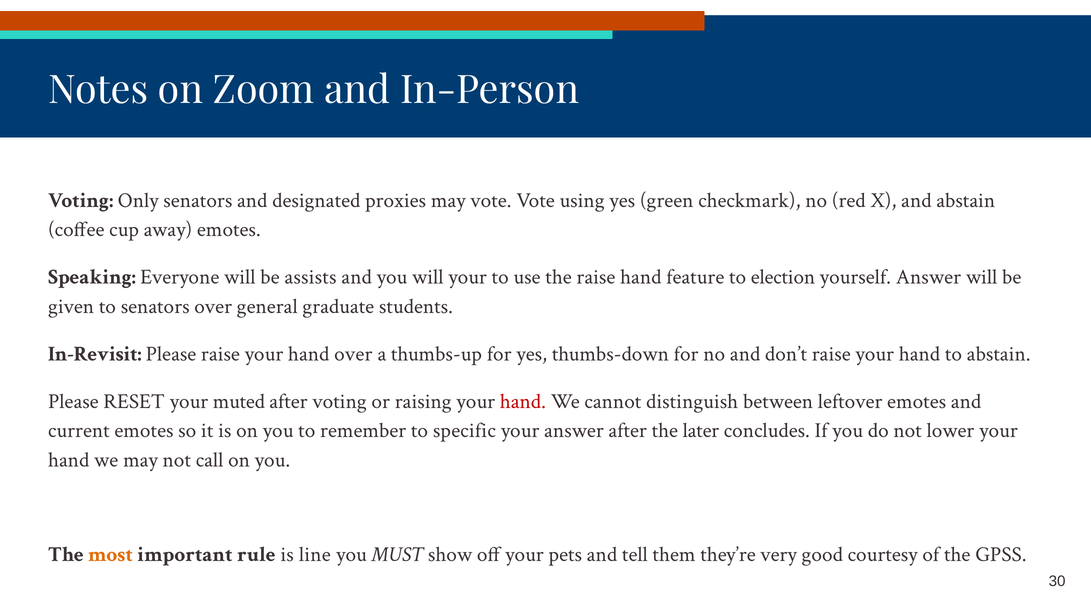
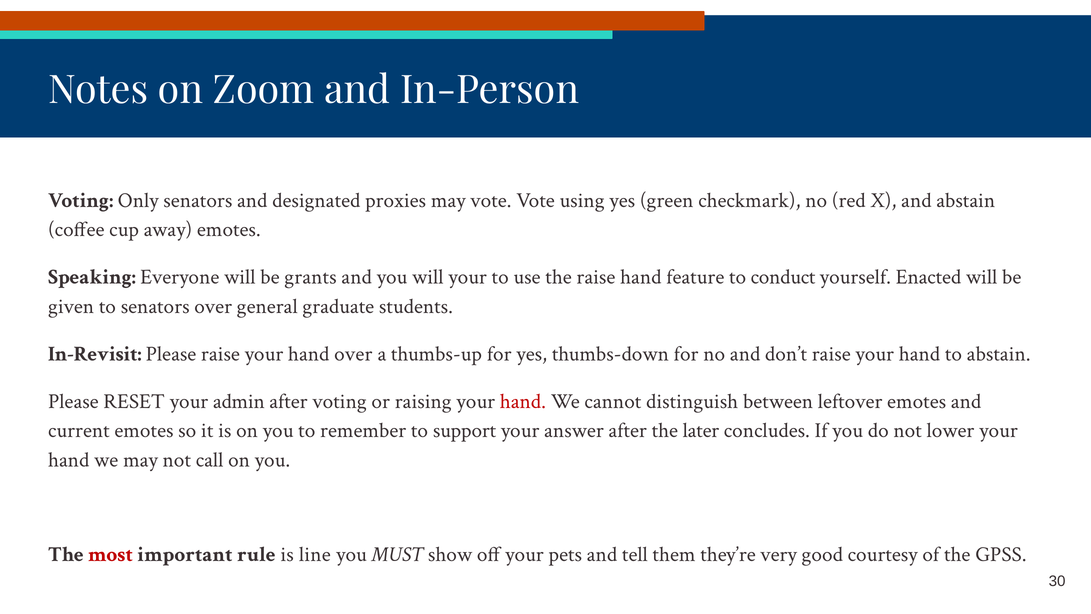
assists: assists -> grants
election: election -> conduct
yourself Answer: Answer -> Enacted
muted: muted -> admin
specific: specific -> support
most colour: orange -> red
